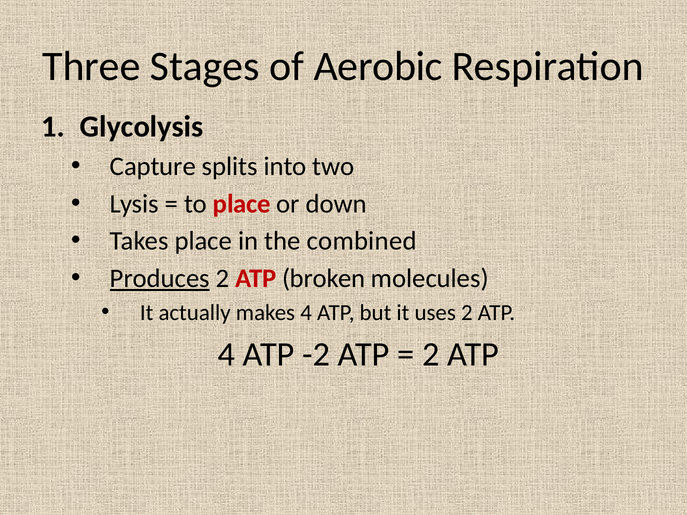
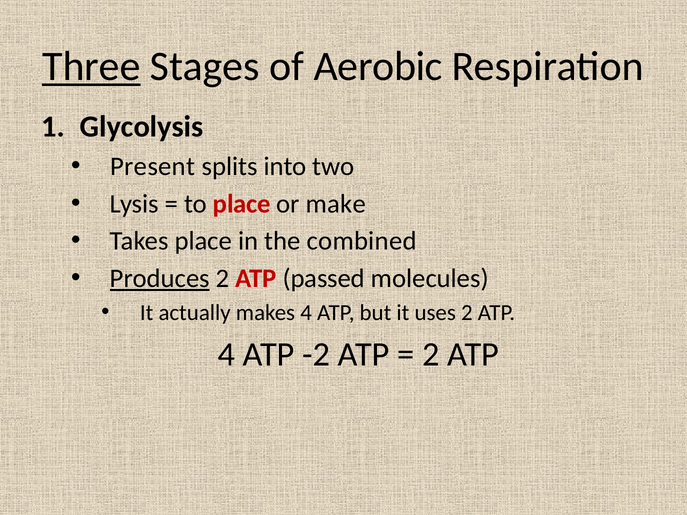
Three underline: none -> present
Capture: Capture -> Present
down: down -> make
broken: broken -> passed
